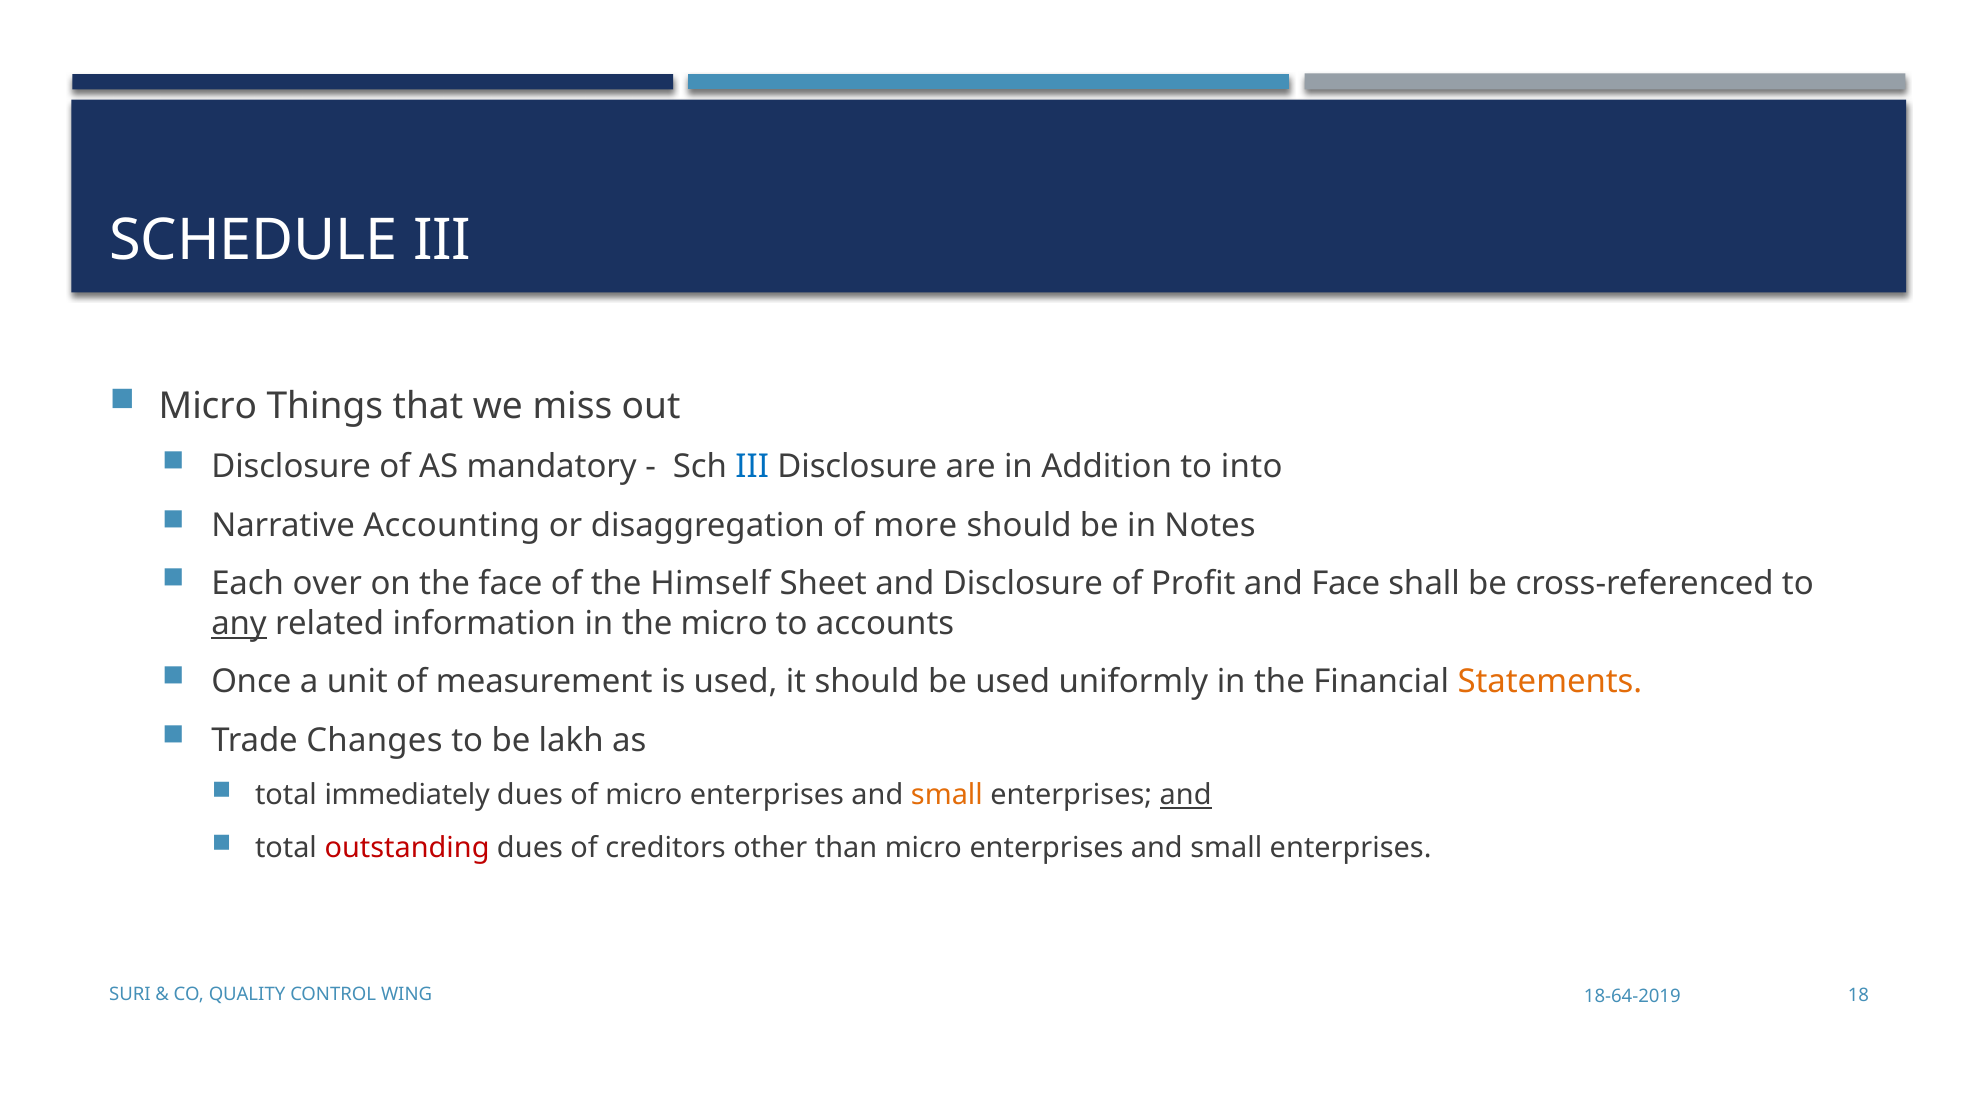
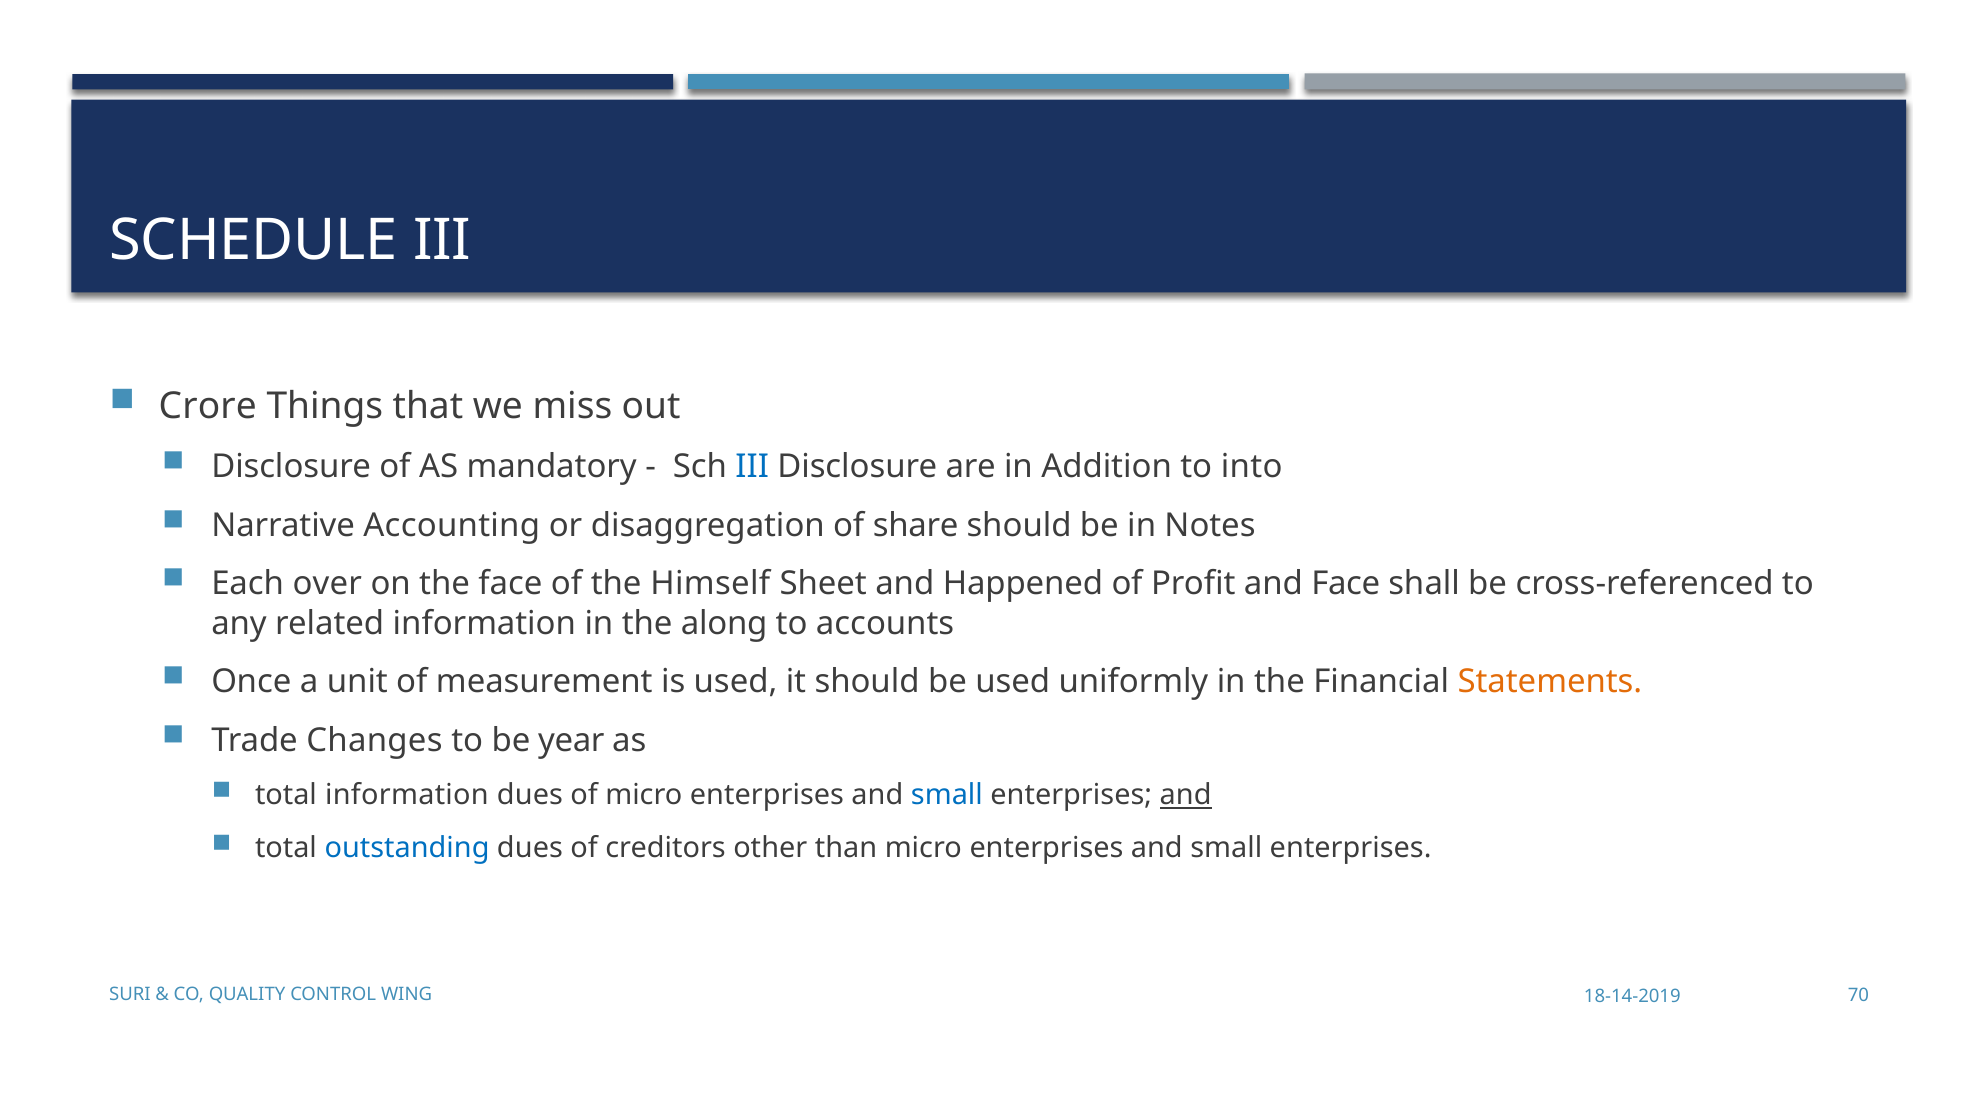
Micro at (208, 407): Micro -> Crore
more: more -> share
and Disclosure: Disclosure -> Happened
any underline: present -> none
the micro: micro -> along
lakh: lakh -> year
total immediately: immediately -> information
small at (947, 796) colour: orange -> blue
outstanding colour: red -> blue
18: 18 -> 70
18-64-2019: 18-64-2019 -> 18-14-2019
